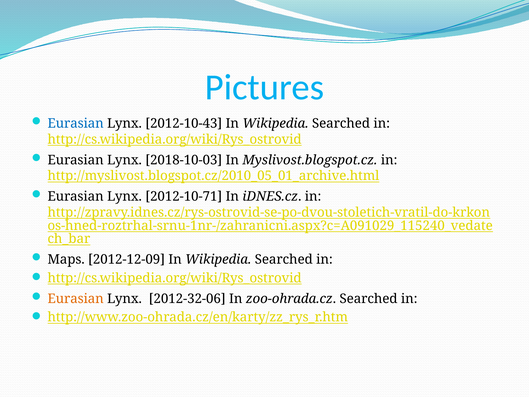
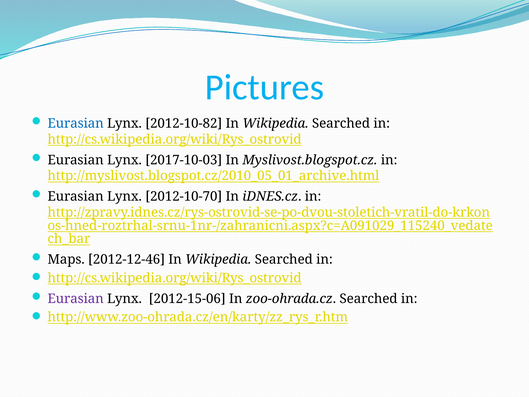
2012-10-43: 2012-10-43 -> 2012-10-82
2018-10-03: 2018-10-03 -> 2017-10-03
2012-10-71: 2012-10-71 -> 2012-10-70
2012-12-09: 2012-12-09 -> 2012-12-46
Eurasian at (76, 299) colour: orange -> purple
2012-32-06: 2012-32-06 -> 2012-15-06
